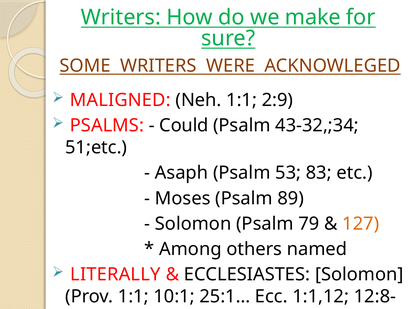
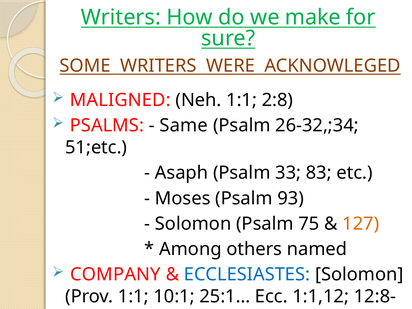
2:9: 2:9 -> 2:8
Could: Could -> Same
43-32,;34: 43-32,;34 -> 26-32,;34
53: 53 -> 33
89: 89 -> 93
79: 79 -> 75
LITERALLY: LITERALLY -> COMPANY
ECCLESIASTES colour: black -> blue
